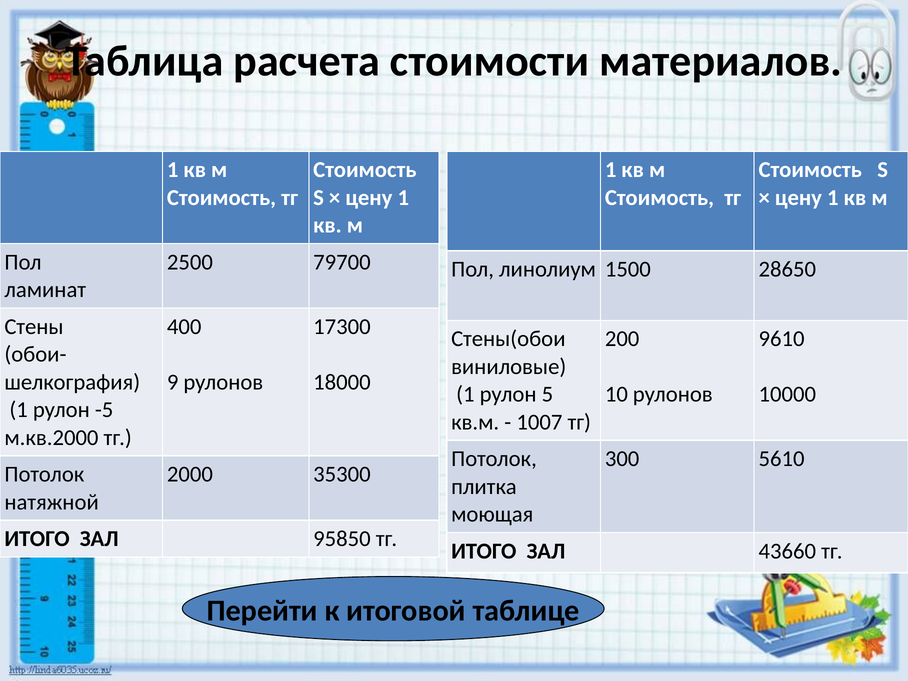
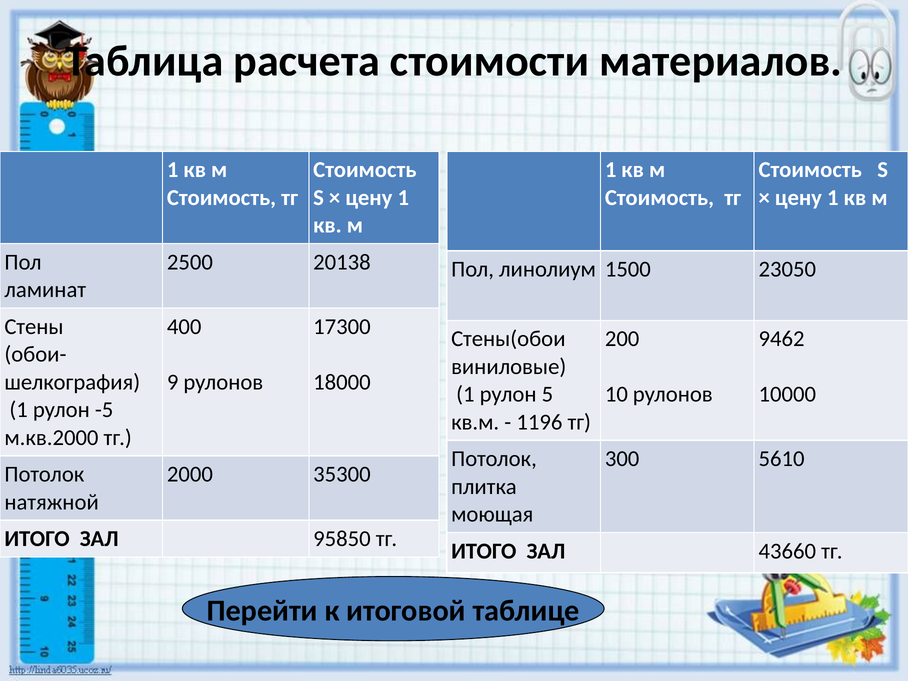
79700: 79700 -> 20138
28650: 28650 -> 23050
9610: 9610 -> 9462
1007: 1007 -> 1196
